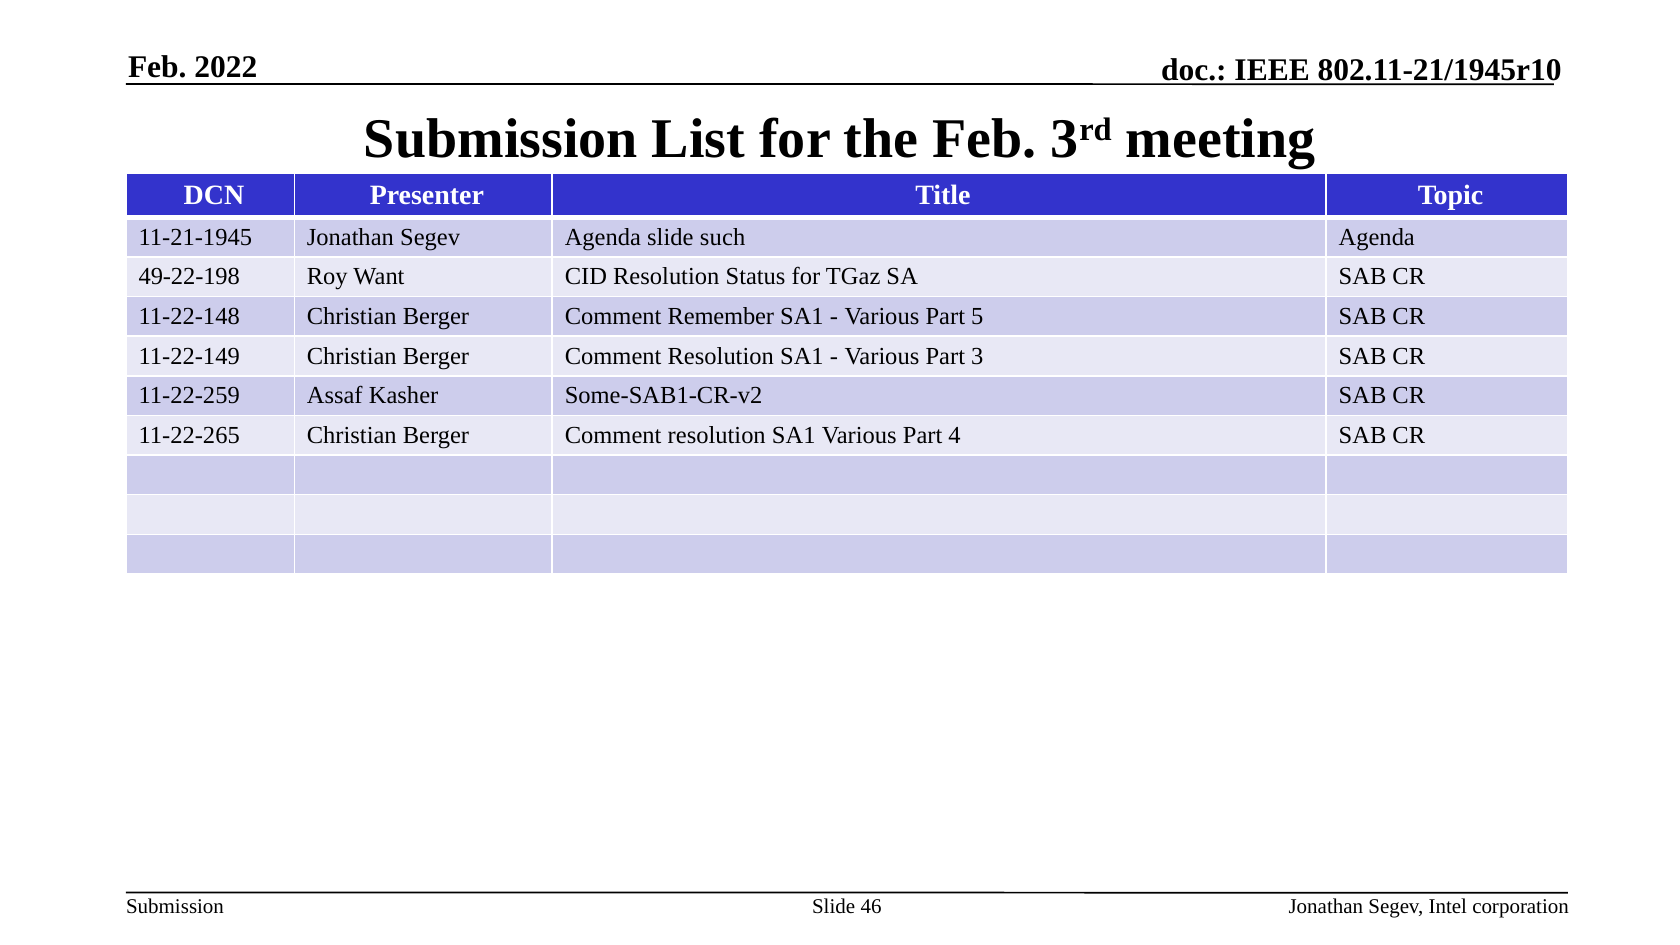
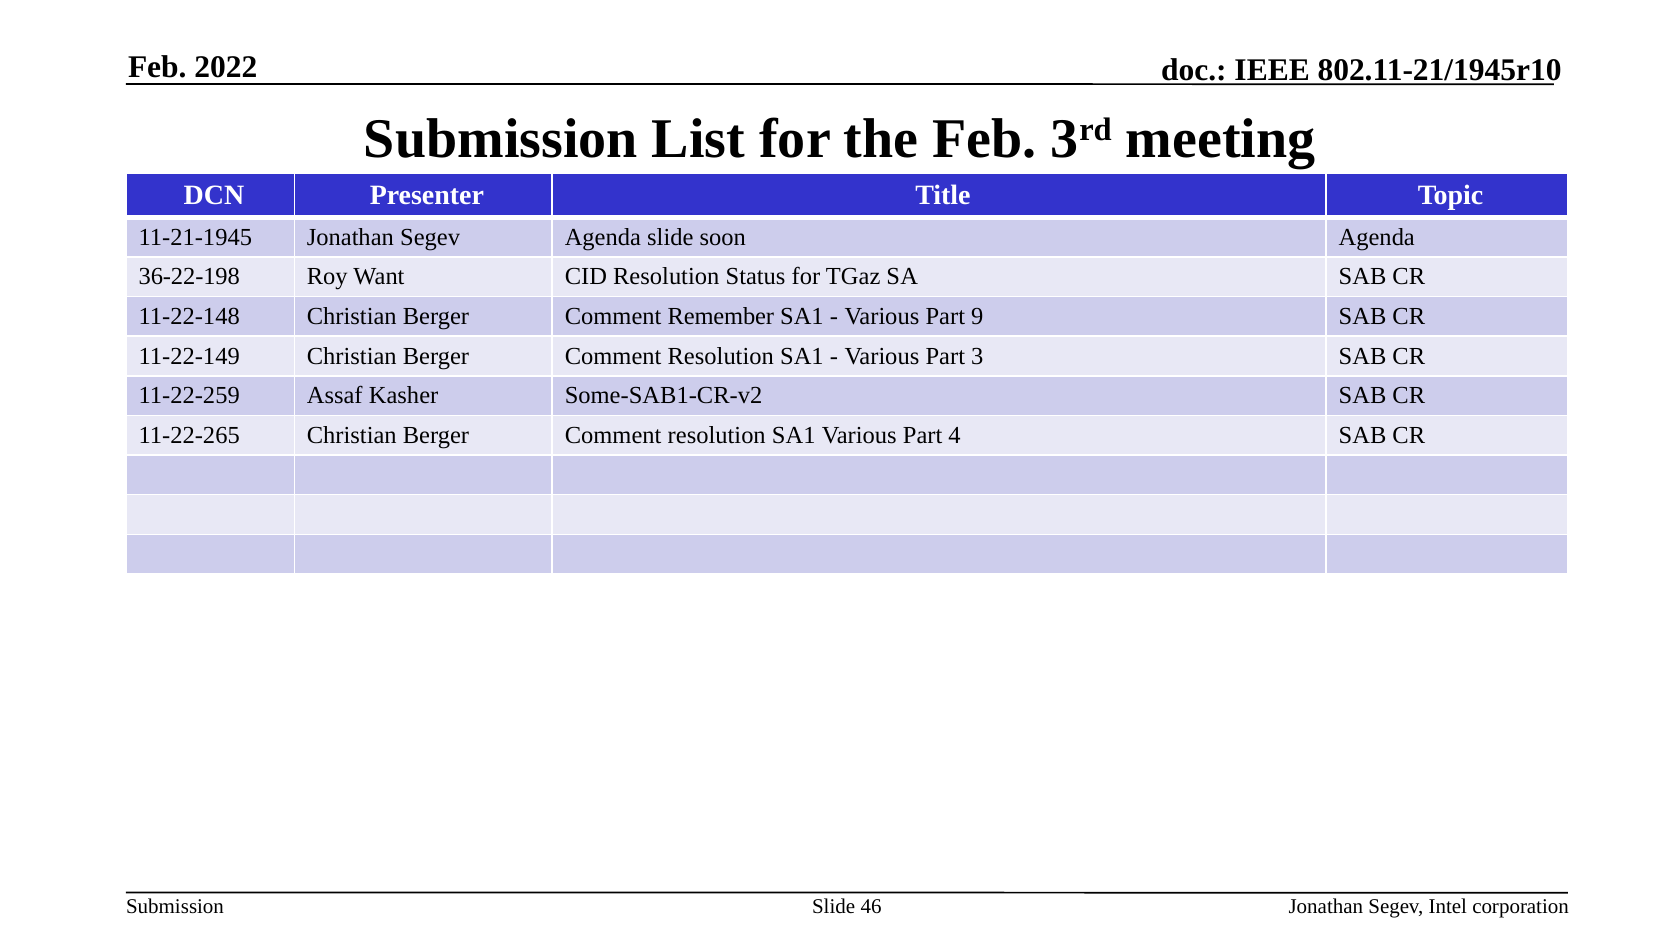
such: such -> soon
49-22-198: 49-22-198 -> 36-22-198
5: 5 -> 9
